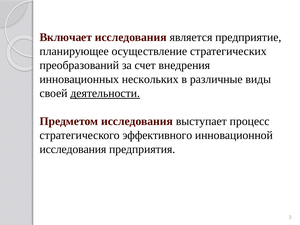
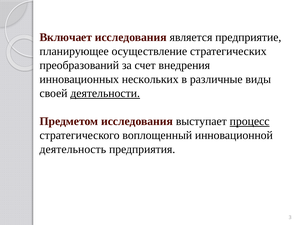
процесс underline: none -> present
эффективного: эффективного -> воплощенный
исследования at (73, 149): исследования -> деятельность
